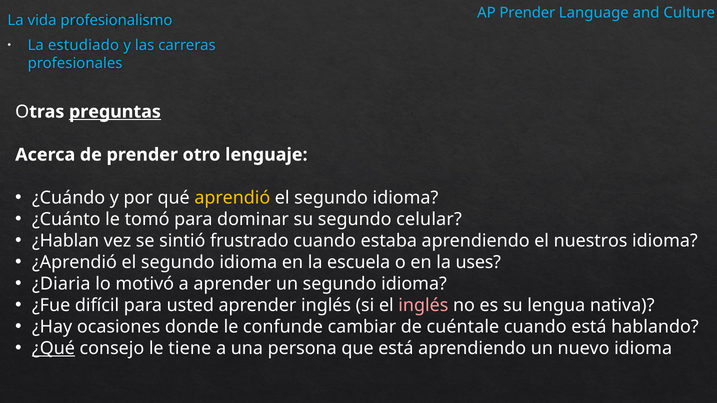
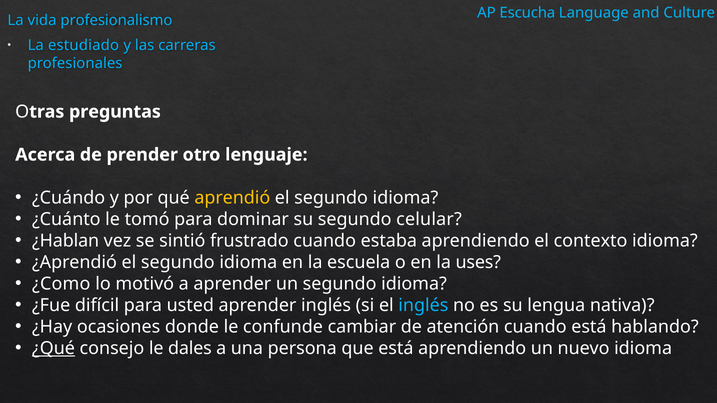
AP Prender: Prender -> Escucha
preguntas underline: present -> none
nuestros: nuestros -> contexto
¿Diaria: ¿Diaria -> ¿Como
inglés at (423, 305) colour: pink -> light blue
cuéntale: cuéntale -> atención
tiene: tiene -> dales
